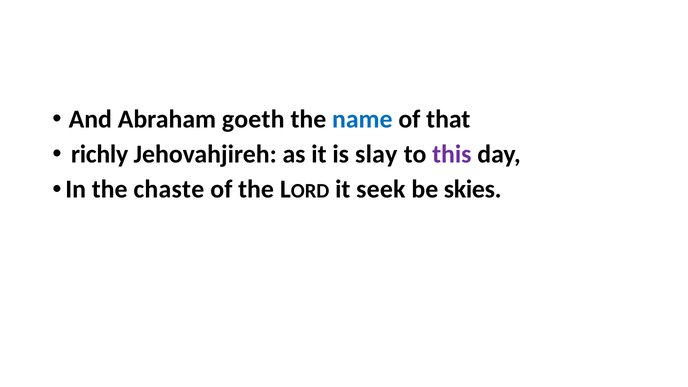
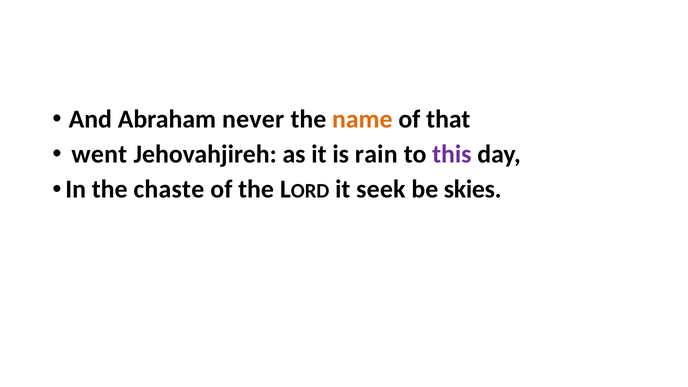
goeth: goeth -> never
name colour: blue -> orange
richly: richly -> went
slay: slay -> rain
